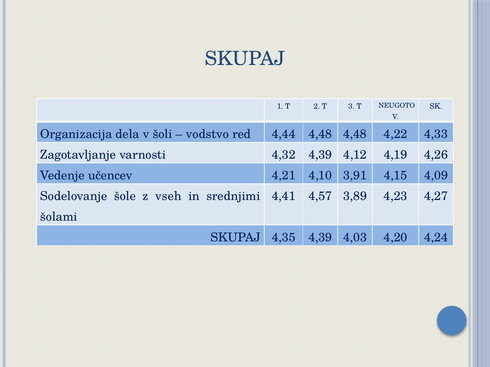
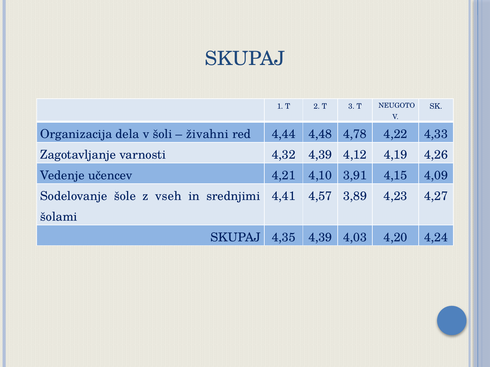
vodstvo: vodstvo -> živahni
4,48 4,48: 4,48 -> 4,78
